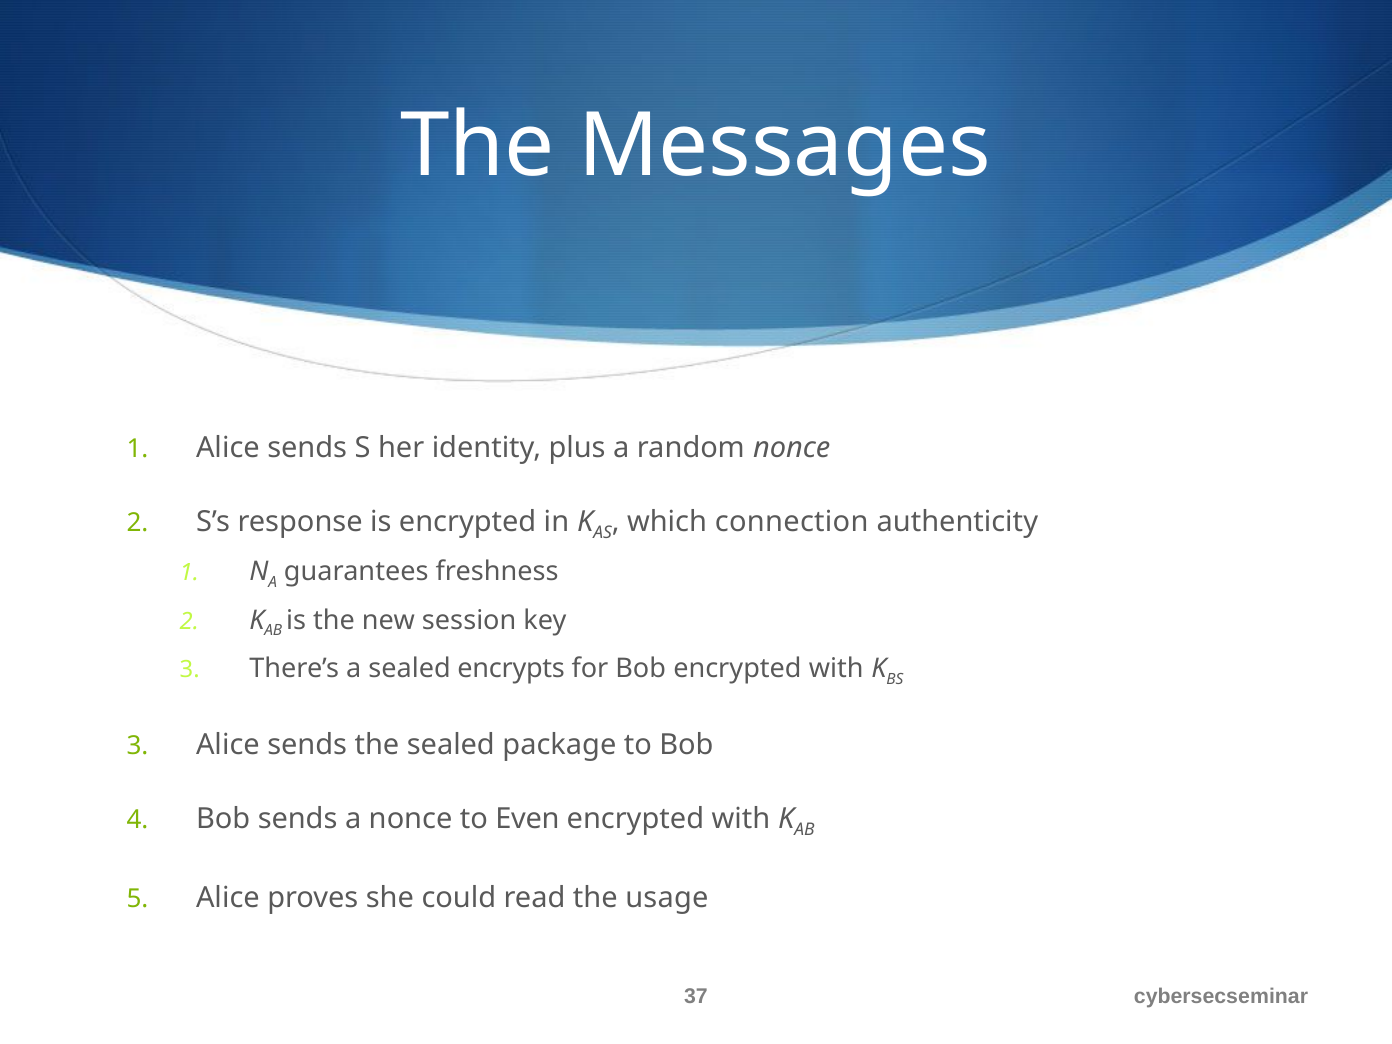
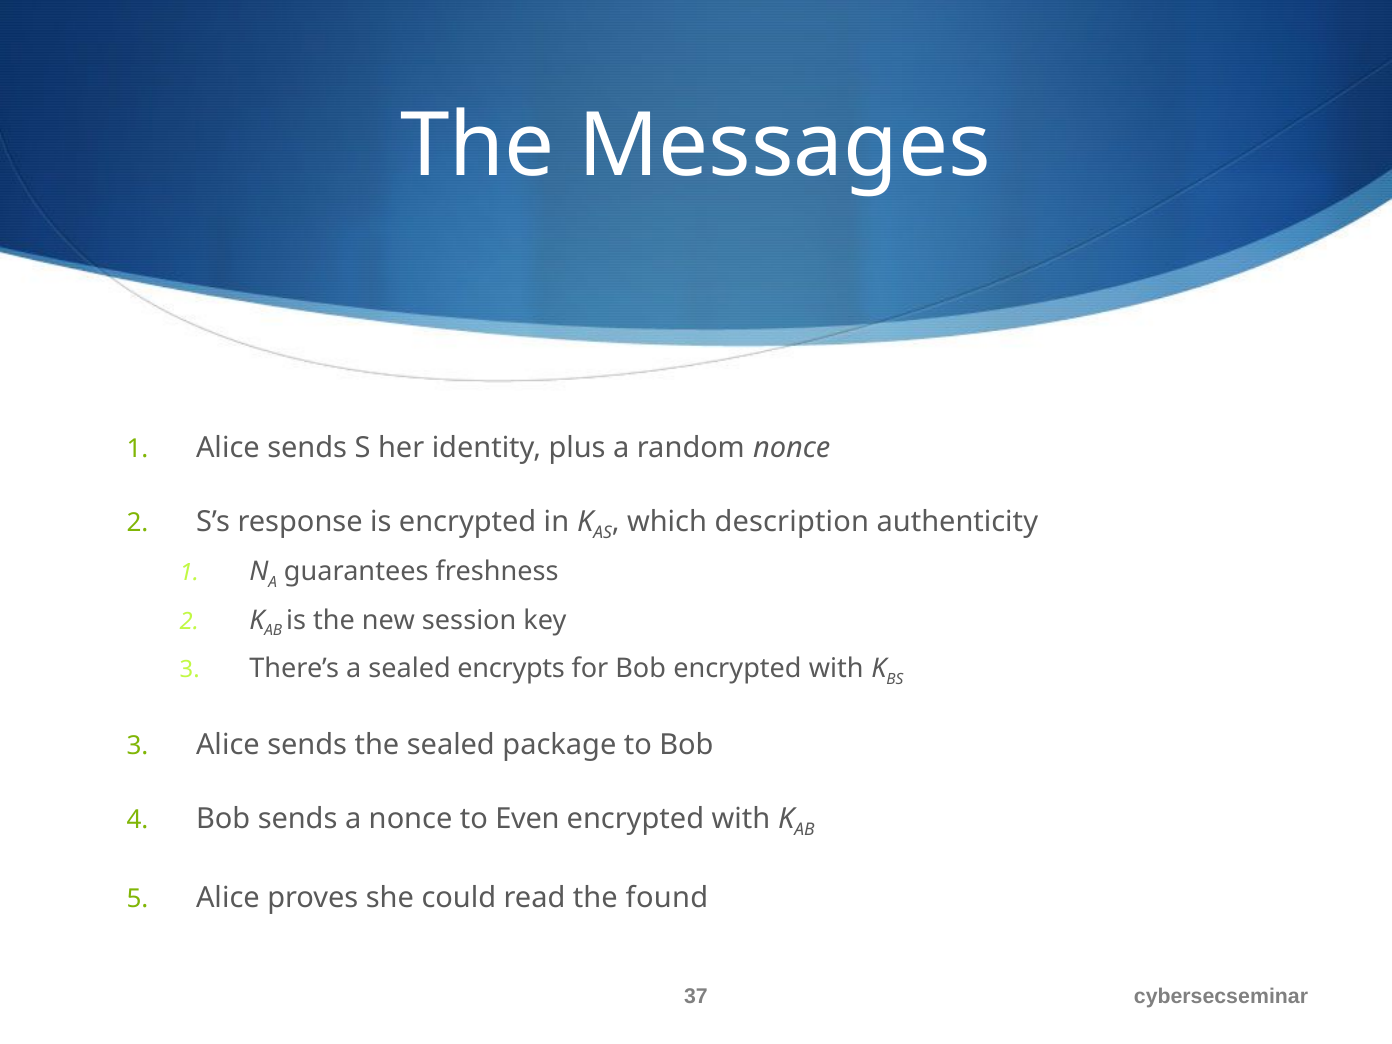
connection: connection -> description
usage: usage -> found
